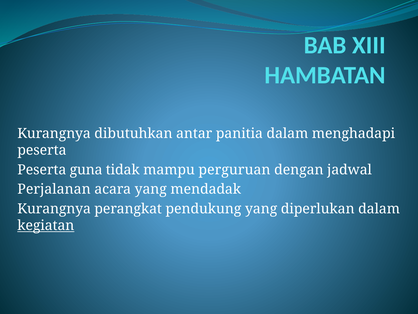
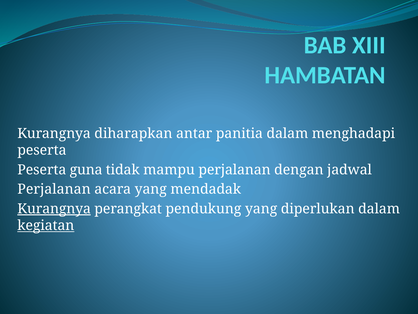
dibutuhkan: dibutuhkan -> diharapkan
mampu perguruan: perguruan -> perjalanan
Kurangnya at (54, 209) underline: none -> present
